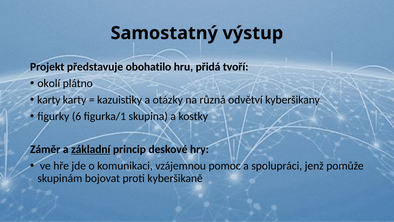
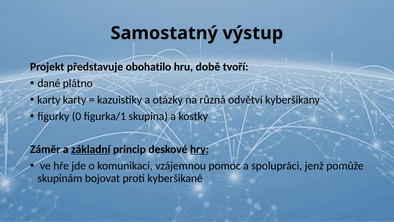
přidá: přidá -> době
okolí: okolí -> dané
6: 6 -> 0
hry underline: none -> present
